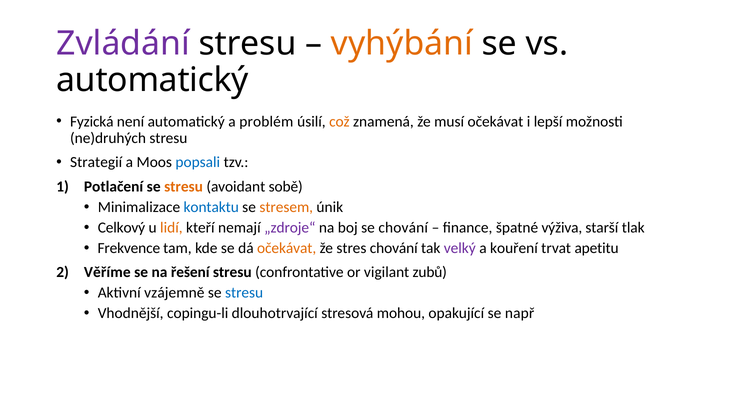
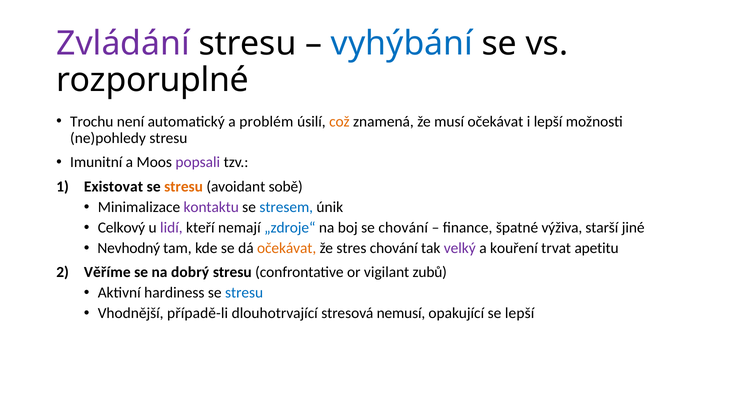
vyhýbání colour: orange -> blue
automatický at (153, 80): automatický -> rozporuplné
Fyzická: Fyzická -> Trochu
ne)druhých: ne)druhých -> ne)pohledy
Strategií: Strategií -> Imunitní
popsali colour: blue -> purple
Potlačení: Potlačení -> Existovat
kontaktu colour: blue -> purple
stresem colour: orange -> blue
lidí colour: orange -> purple
„zdroje“ colour: purple -> blue
tlak: tlak -> jiné
Frekvence: Frekvence -> Nevhodný
řešení: řešení -> dobrý
vzájemně: vzájemně -> hardiness
copingu-li: copingu-li -> případě-li
mohou: mohou -> nemusí
se např: např -> lepší
